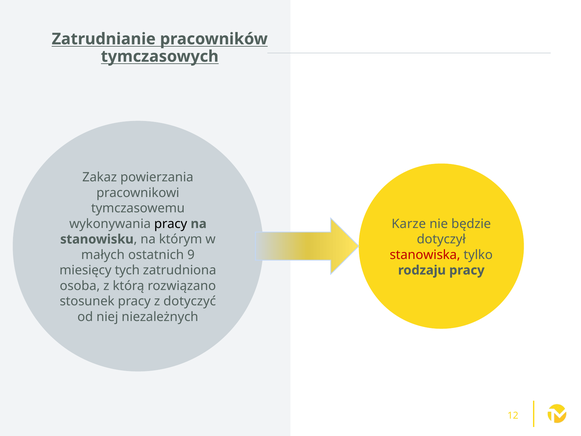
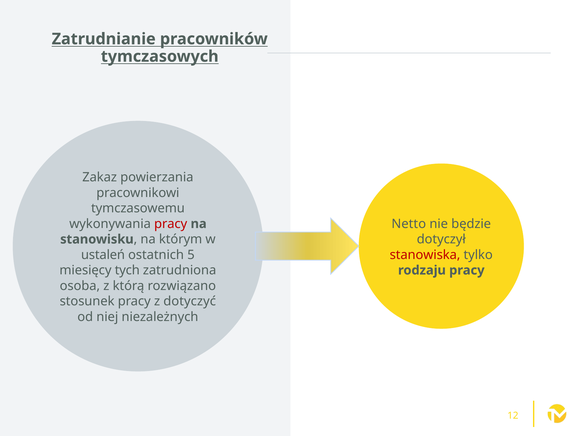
pracy at (171, 224) colour: black -> red
Karze: Karze -> Netto
małych: małych -> ustaleń
9: 9 -> 5
